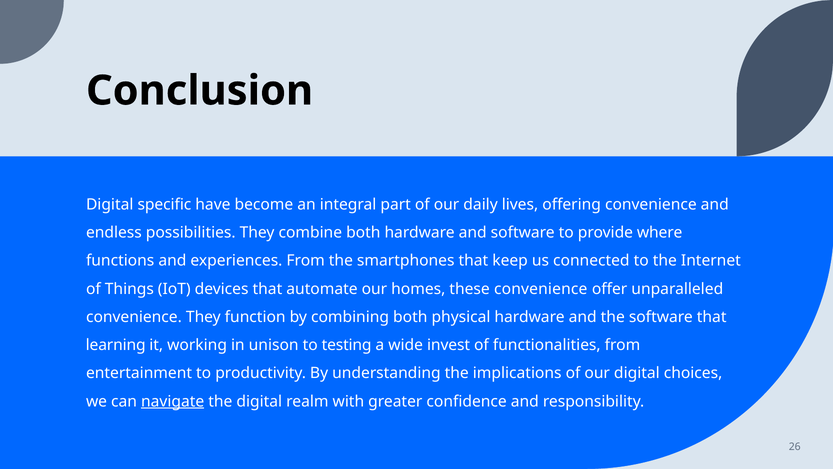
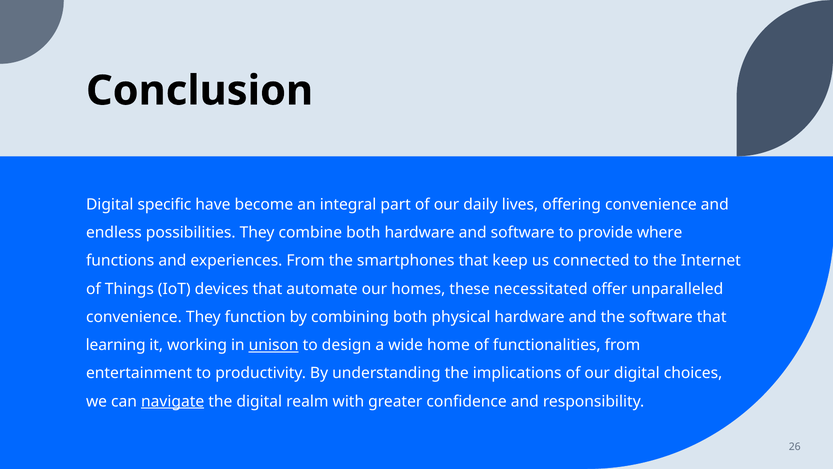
these convenience: convenience -> necessitated
unison underline: none -> present
testing: testing -> design
invest: invest -> home
